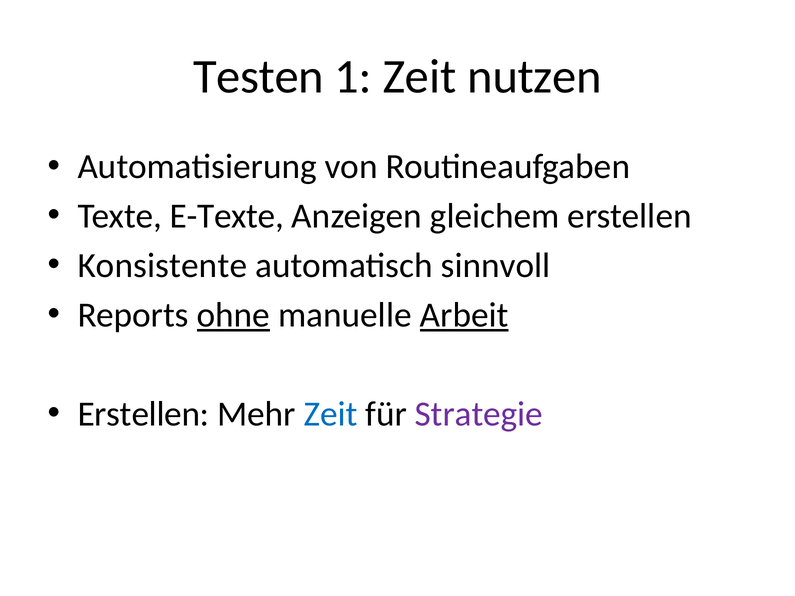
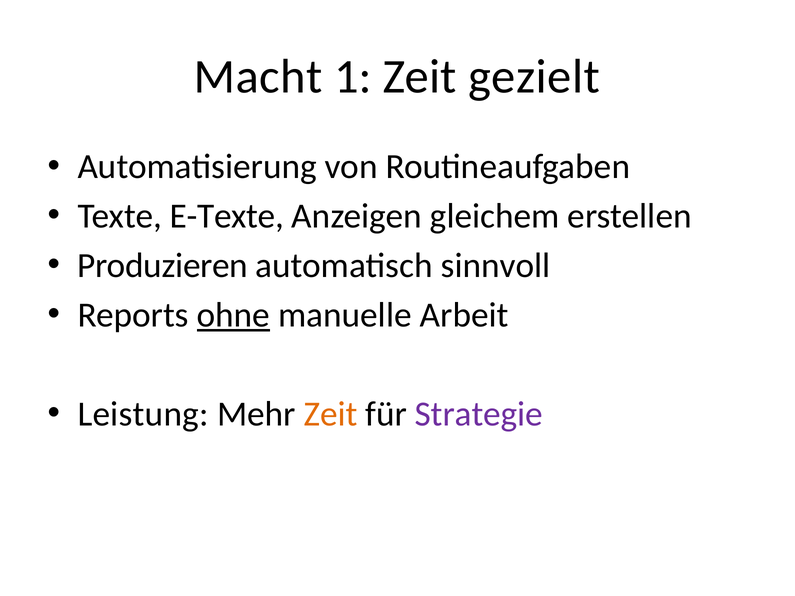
Testen: Testen -> Macht
nutzen: nutzen -> gezielt
Konsistente: Konsistente -> Produzieren
Arbeit underline: present -> none
Erstellen at (143, 414): Erstellen -> Leistung
Zeit at (331, 414) colour: blue -> orange
